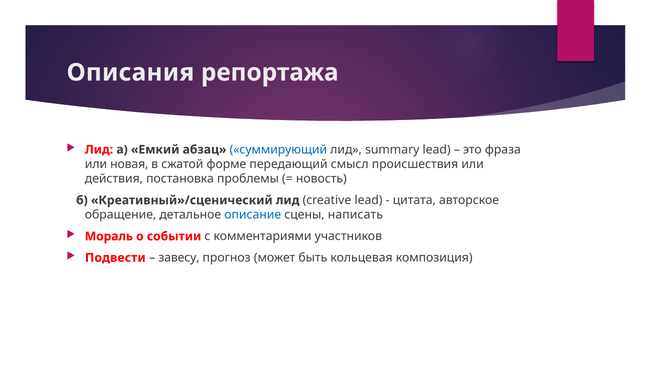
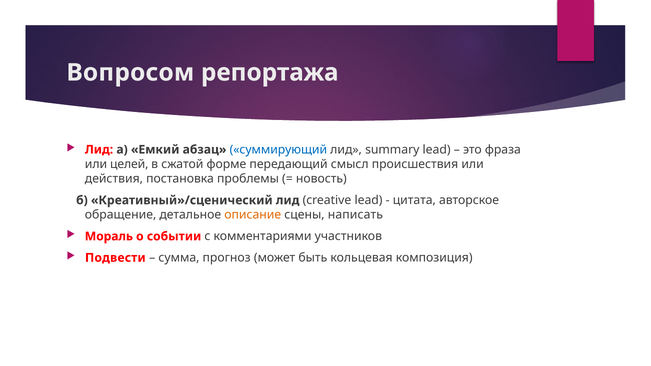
Описания: Описания -> Вопросом
новая: новая -> целей
описание colour: blue -> orange
завесу: завесу -> сумма
